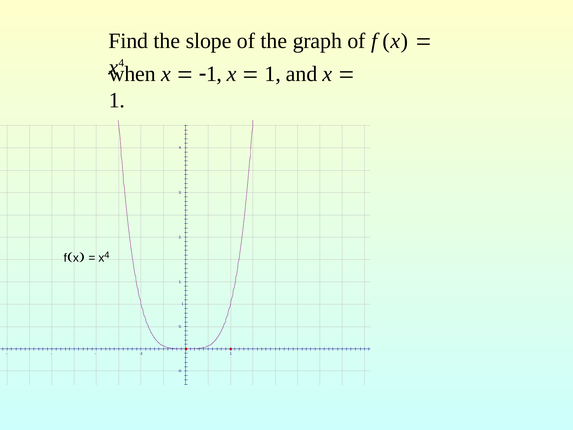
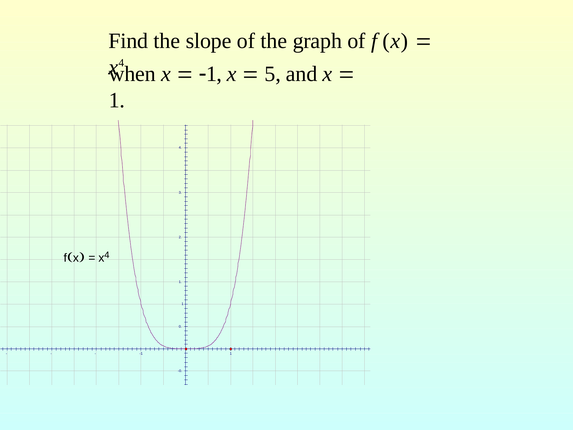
1 at (273, 74): 1 -> 5
